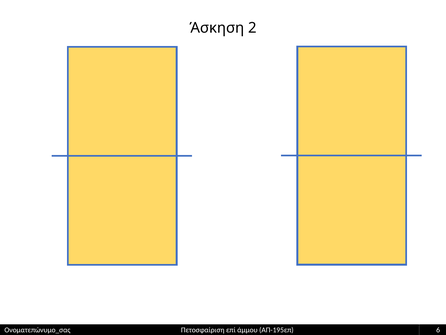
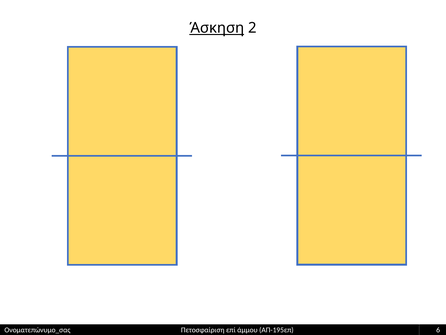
Άσκηση underline: none -> present
